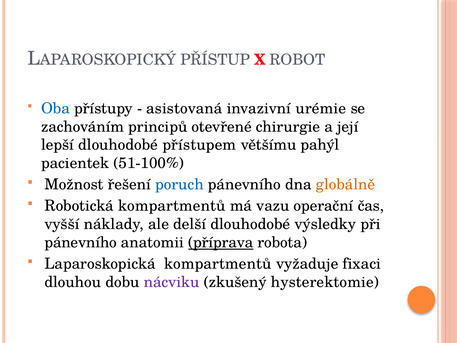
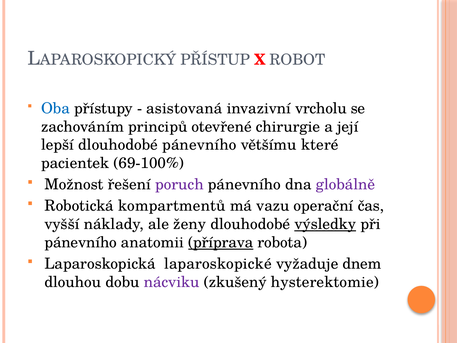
urémie: urémie -> vrcholu
dlouhodobé přístupem: přístupem -> pánevního
pahýl: pahýl -> které
51-100%: 51-100% -> 69-100%
poruch colour: blue -> purple
globálně colour: orange -> purple
delší: delší -> ženy
výsledky underline: none -> present
Laparoskopická kompartmentů: kompartmentů -> laparoskopické
fixaci: fixaci -> dnem
